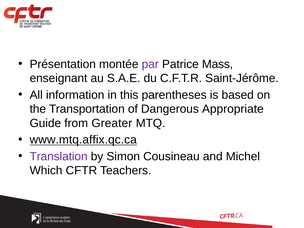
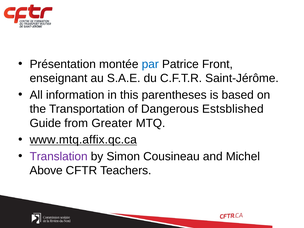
par colour: purple -> blue
Mass: Mass -> Front
Appropriate: Appropriate -> Estsblished
Which: Which -> Above
